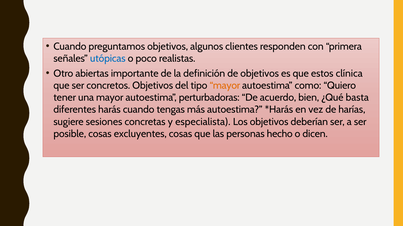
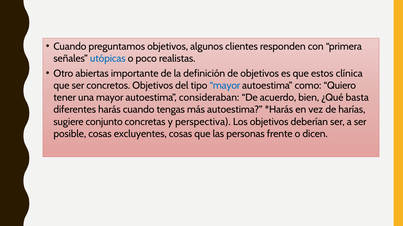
mayor at (225, 86) colour: orange -> blue
perturbadoras: perturbadoras -> consideraban
sesiones: sesiones -> conjunto
especialista: especialista -> perspectiva
hecho: hecho -> frente
